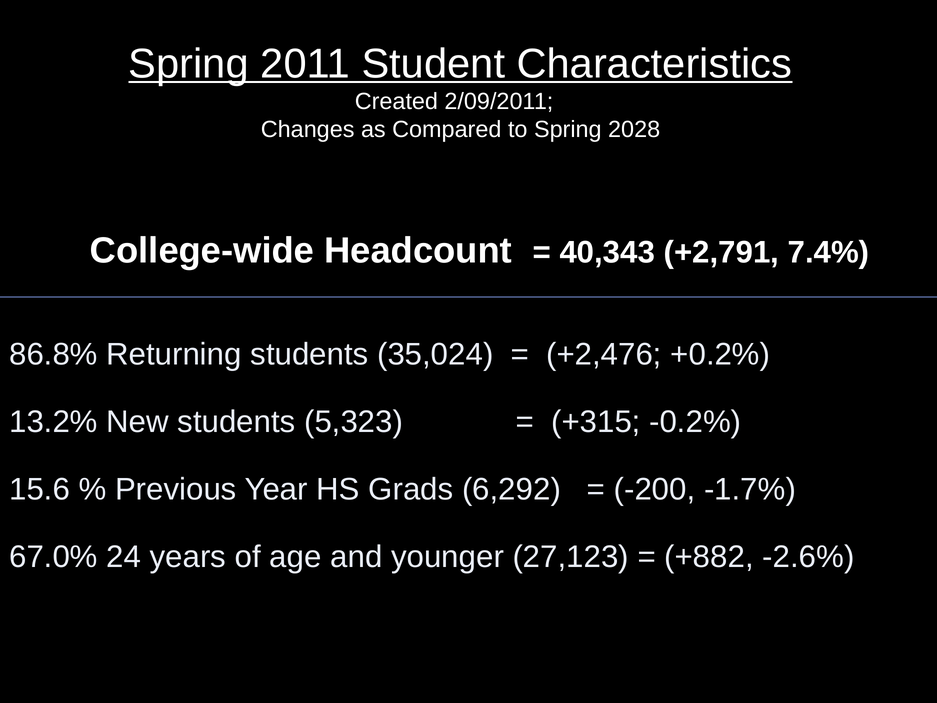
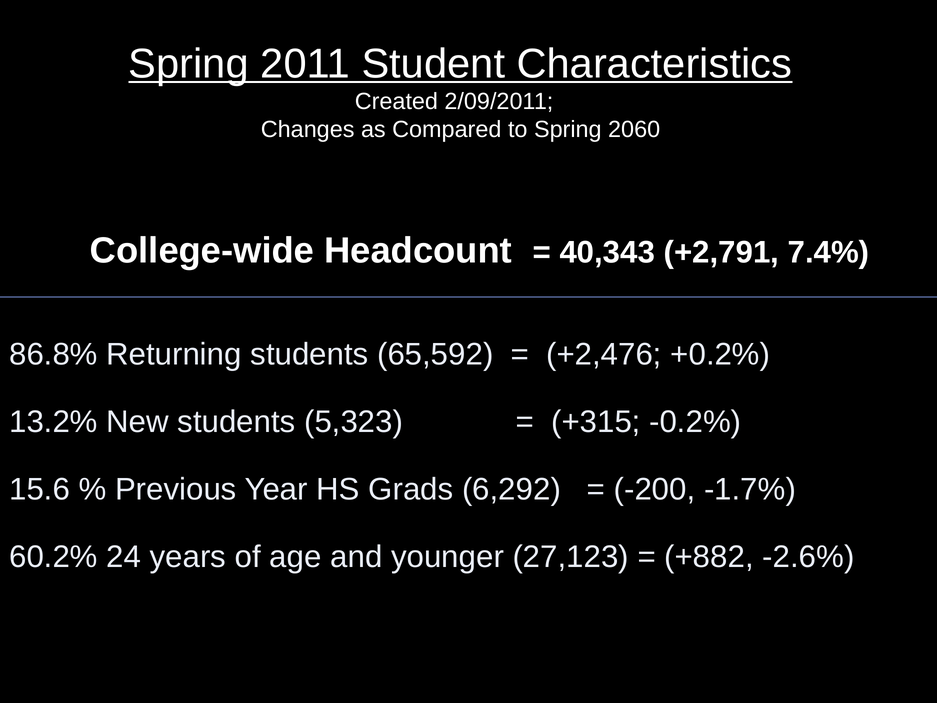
2028: 2028 -> 2060
35,024: 35,024 -> 65,592
67.0%: 67.0% -> 60.2%
